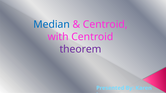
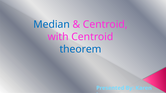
theorem colour: purple -> blue
